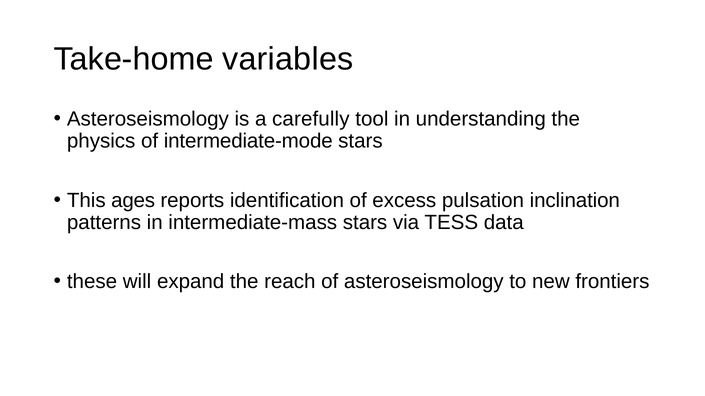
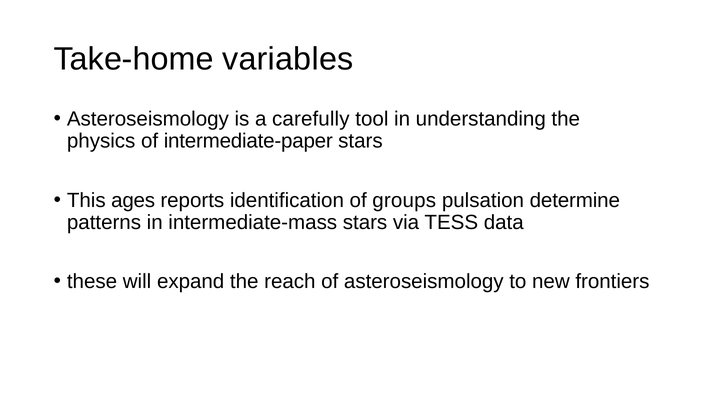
intermediate-mode: intermediate-mode -> intermediate-paper
excess: excess -> groups
inclination: inclination -> determine
